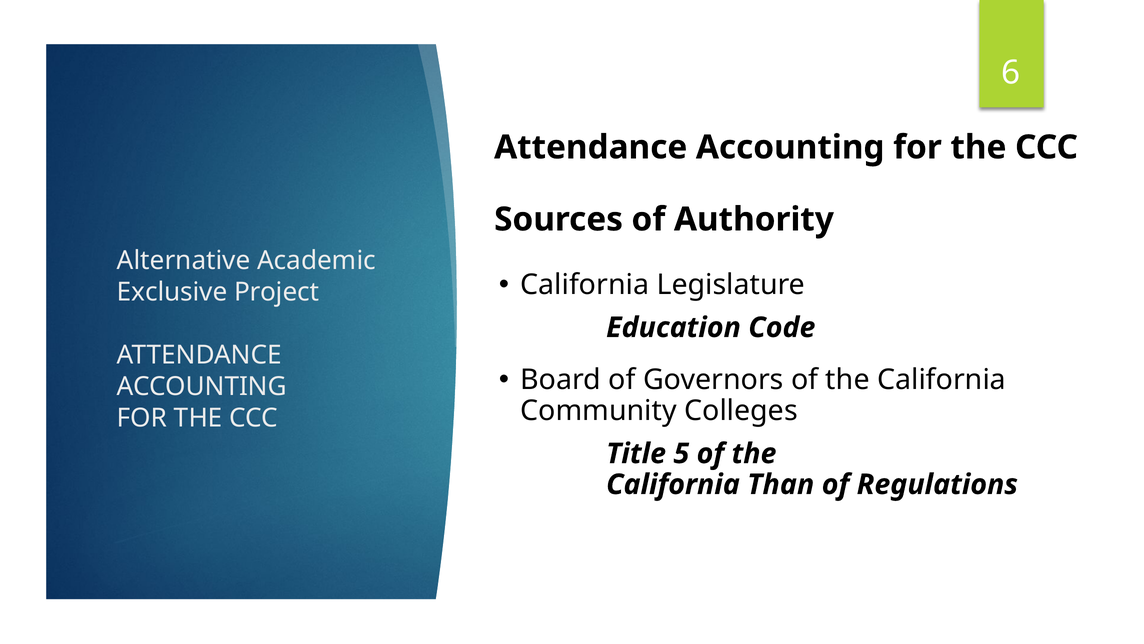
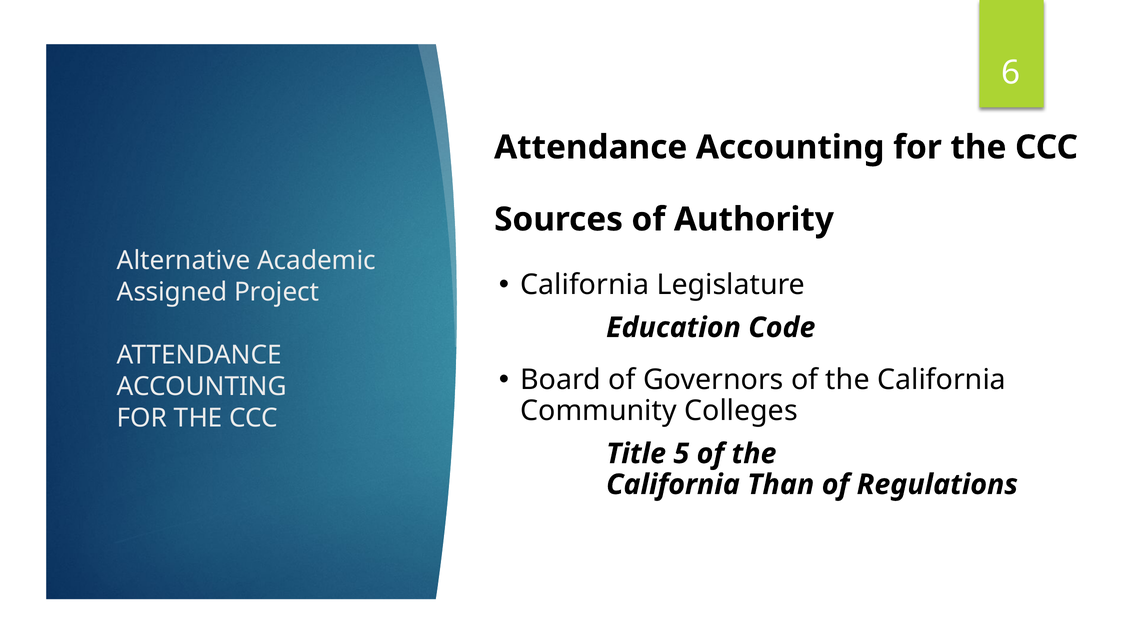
Exclusive: Exclusive -> Assigned
